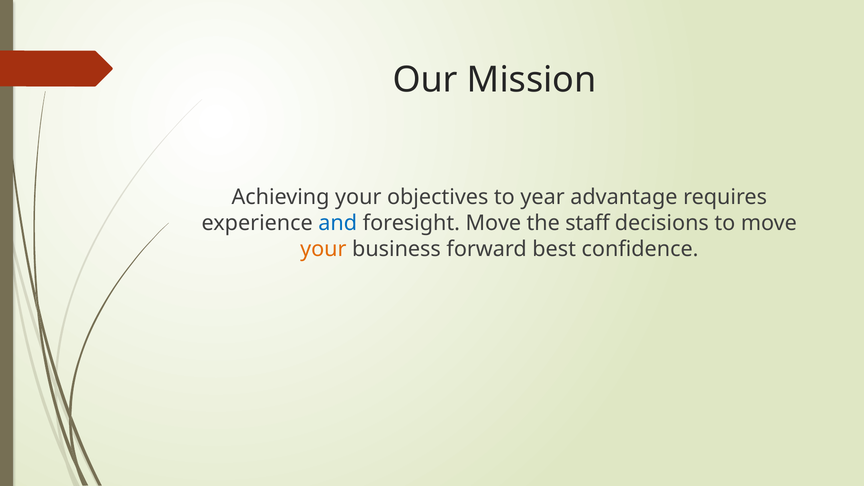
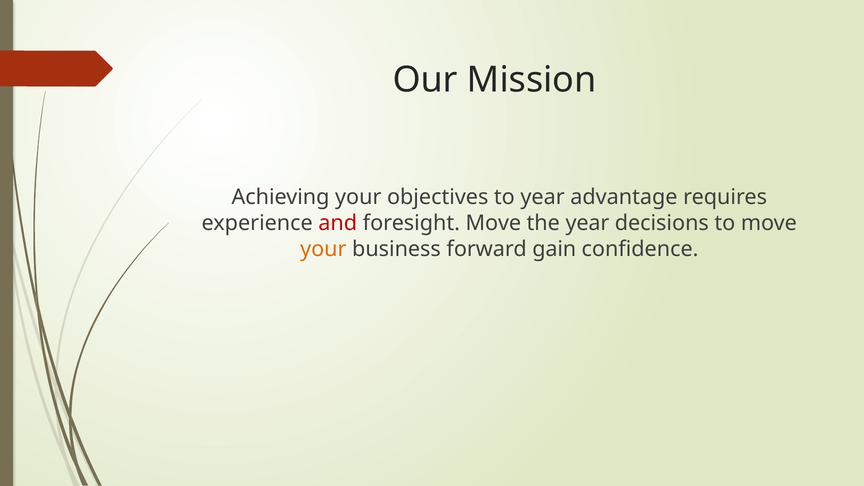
and colour: blue -> red
the staff: staff -> year
best: best -> gain
